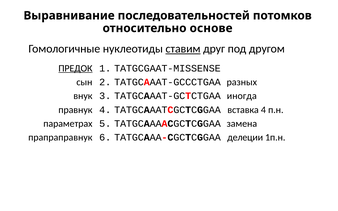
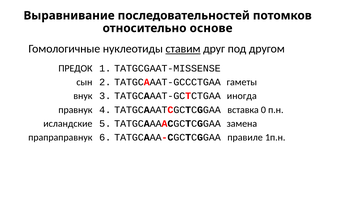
ПРЕДОК underline: present -> none
разных: разных -> гаметы
вставка 4: 4 -> 0
параметрах: параметрах -> исландские
делеции: делеции -> правиле
